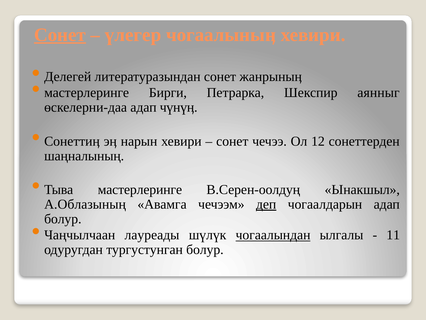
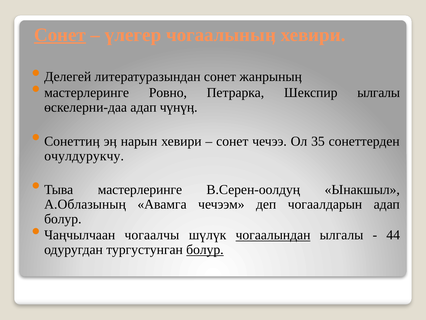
Бирги: Бирги -> Ровно
Шекспир аянныг: аянныг -> ылгалы
12: 12 -> 35
шаңналының: шаңналының -> очулдурукчу
деп underline: present -> none
лауреады: лауреады -> чогаалчы
11: 11 -> 44
болур at (205, 249) underline: none -> present
